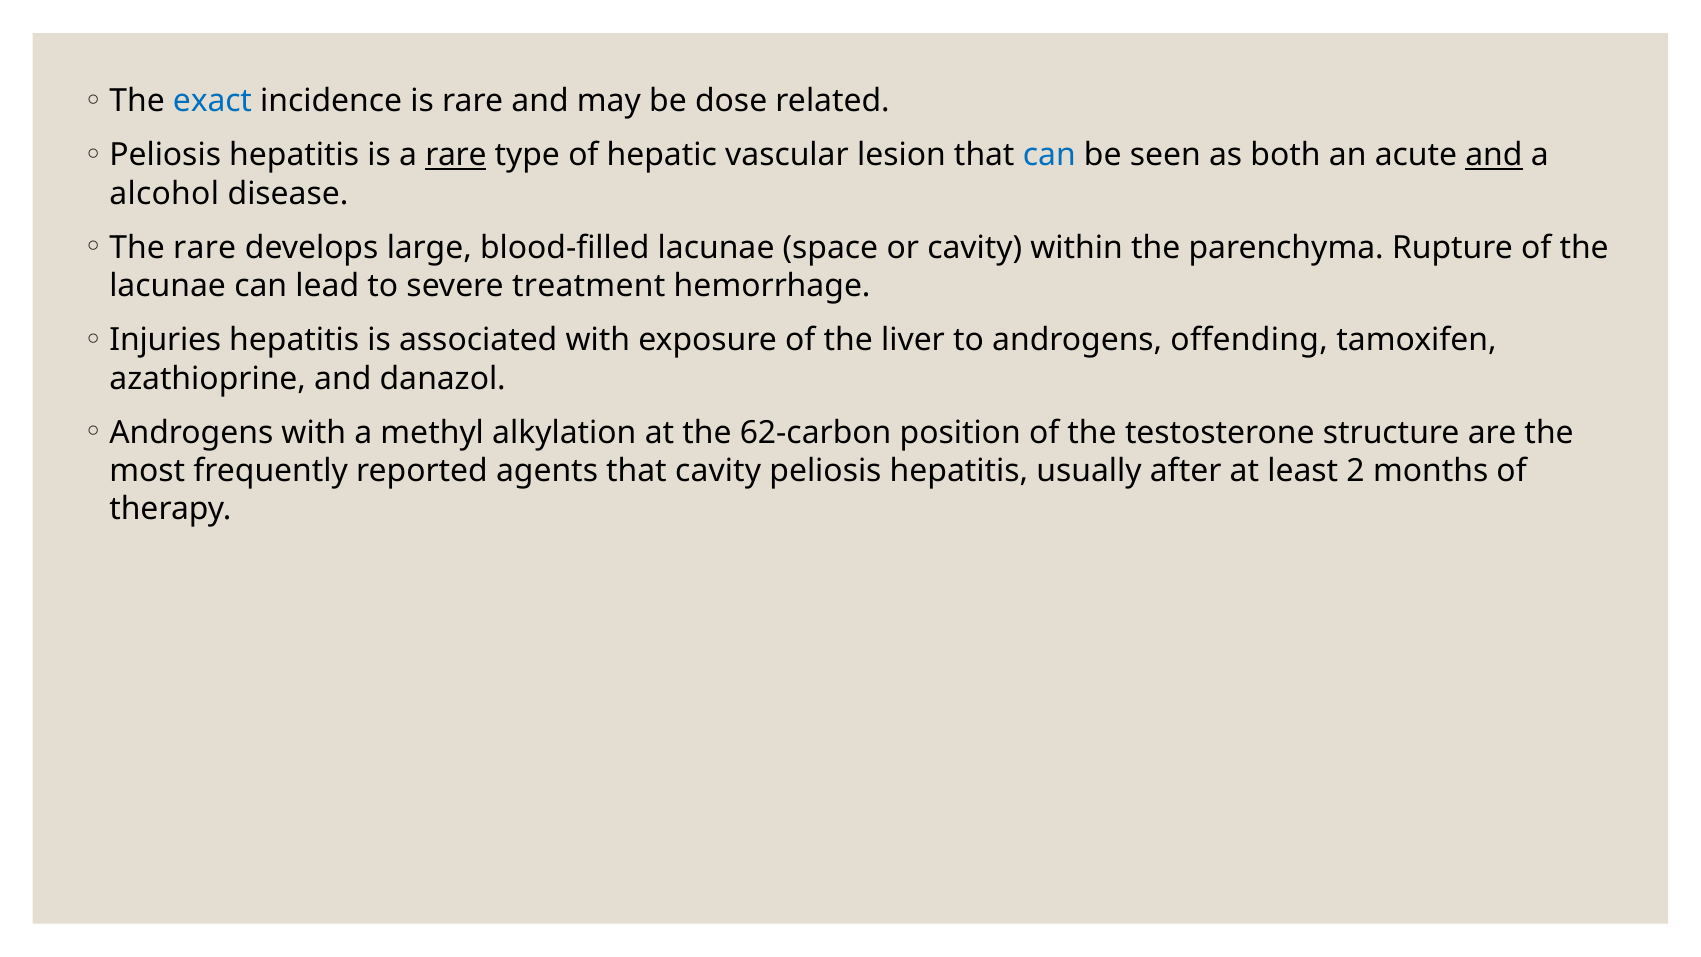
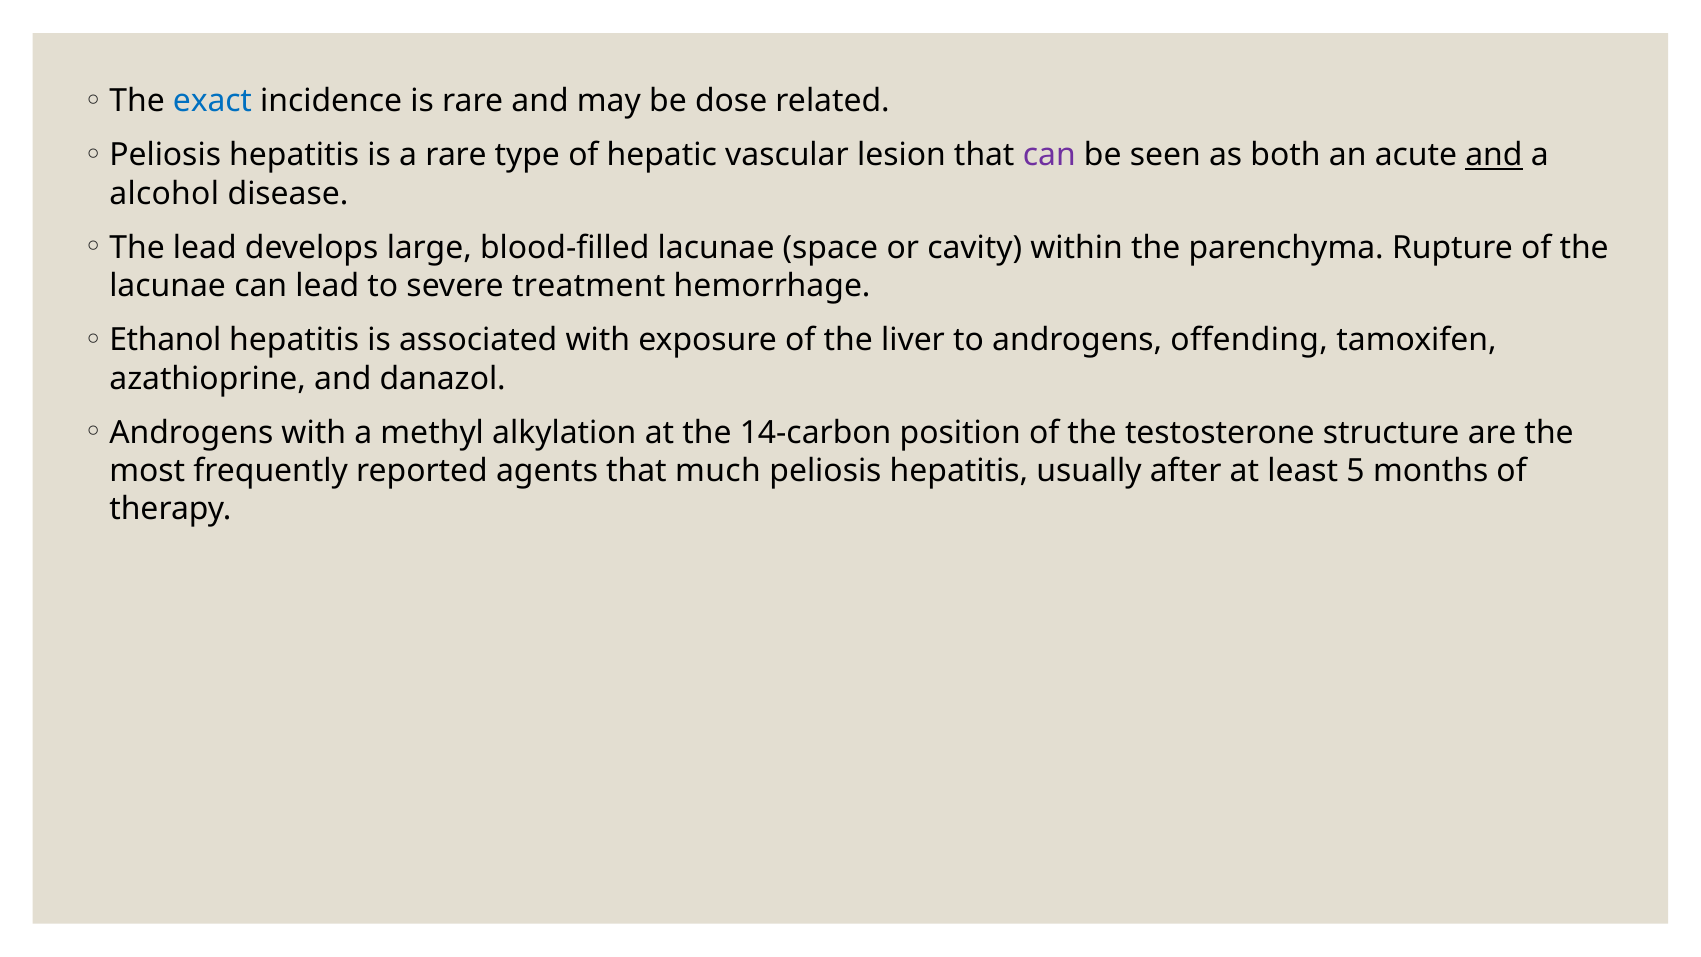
rare at (456, 155) underline: present -> none
can at (1049, 155) colour: blue -> purple
The rare: rare -> lead
Injuries: Injuries -> Ethanol
62-carbon: 62-carbon -> 14-carbon
that cavity: cavity -> much
2: 2 -> 5
